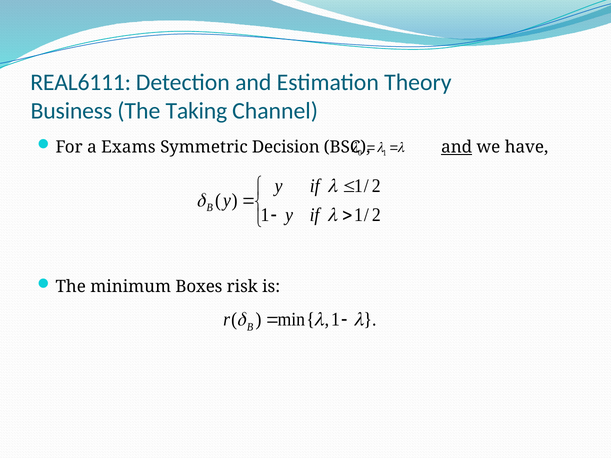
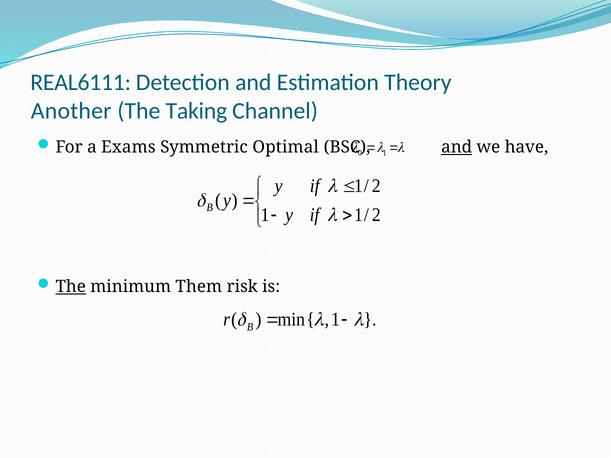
Business: Business -> Another
Decision: Decision -> Optimal
The at (71, 287) underline: none -> present
Boxes: Boxes -> Them
